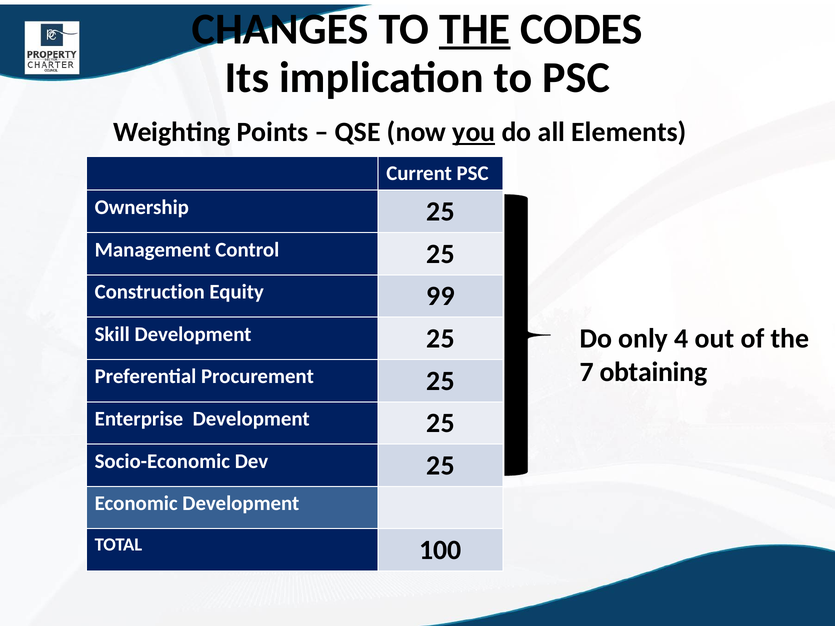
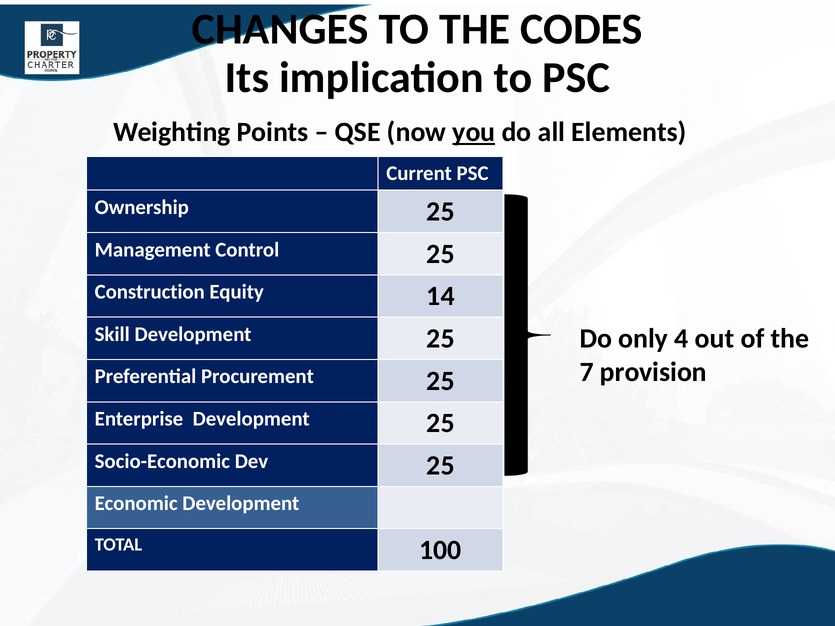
THE at (475, 29) underline: present -> none
99: 99 -> 14
obtaining: obtaining -> provision
